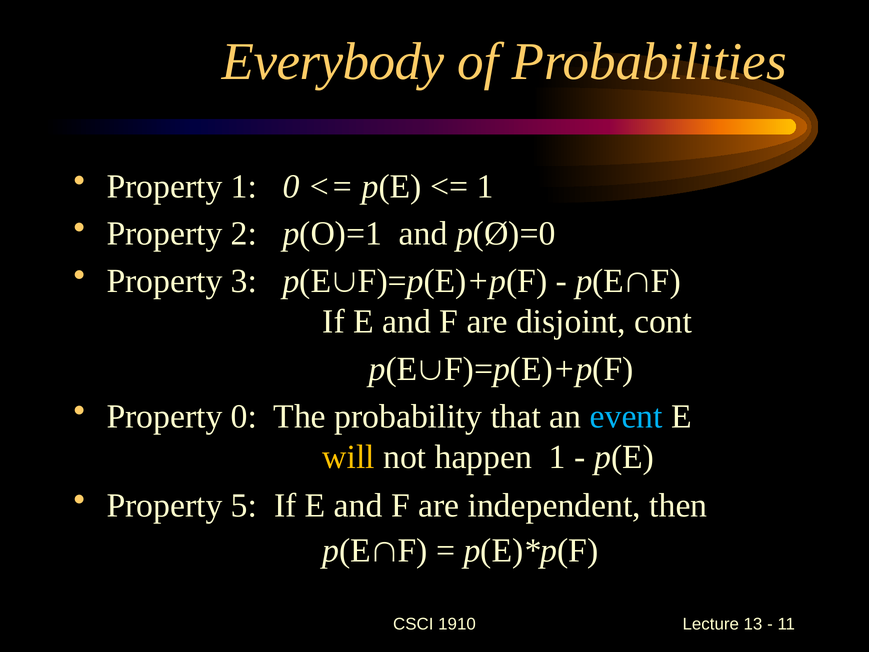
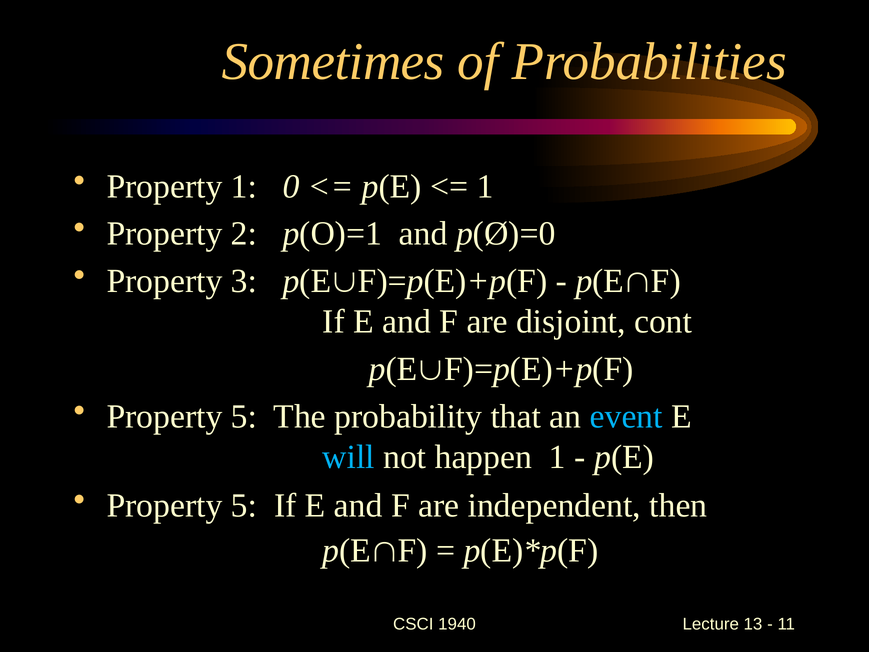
Everybody: Everybody -> Sometimes
0 at (244, 416): 0 -> 5
will colour: yellow -> light blue
1910: 1910 -> 1940
